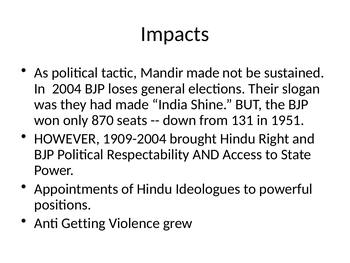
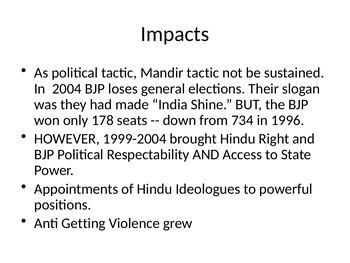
Mandir made: made -> tactic
870: 870 -> 178
131: 131 -> 734
1951: 1951 -> 1996
1909-2004: 1909-2004 -> 1999-2004
